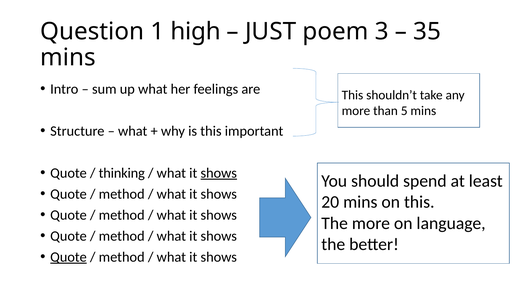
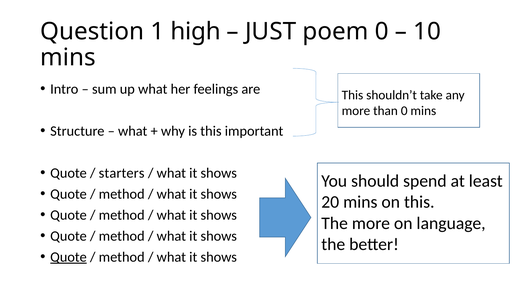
poem 3: 3 -> 0
35: 35 -> 10
than 5: 5 -> 0
thinking: thinking -> starters
shows at (219, 173) underline: present -> none
